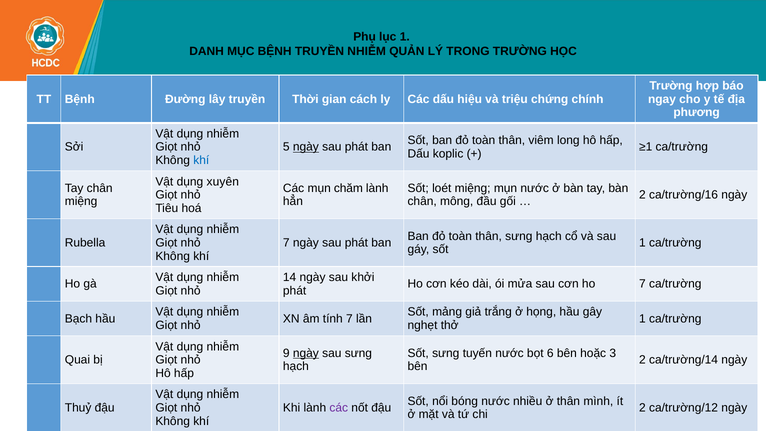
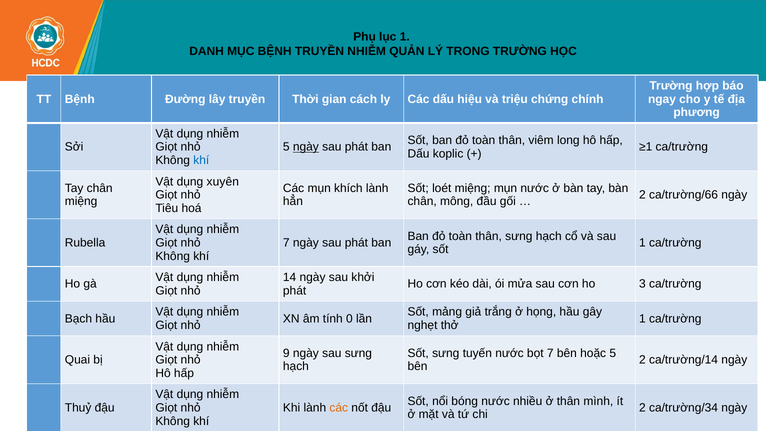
chăm: chăm -> khích
ca/trường/16: ca/trường/16 -> ca/trường/66
ho 7: 7 -> 3
tính 7: 7 -> 0
ngày at (306, 353) underline: present -> none
bọt 6: 6 -> 7
hoặc 3: 3 -> 5
các at (339, 408) colour: purple -> orange
ca/trường/12: ca/trường/12 -> ca/trường/34
